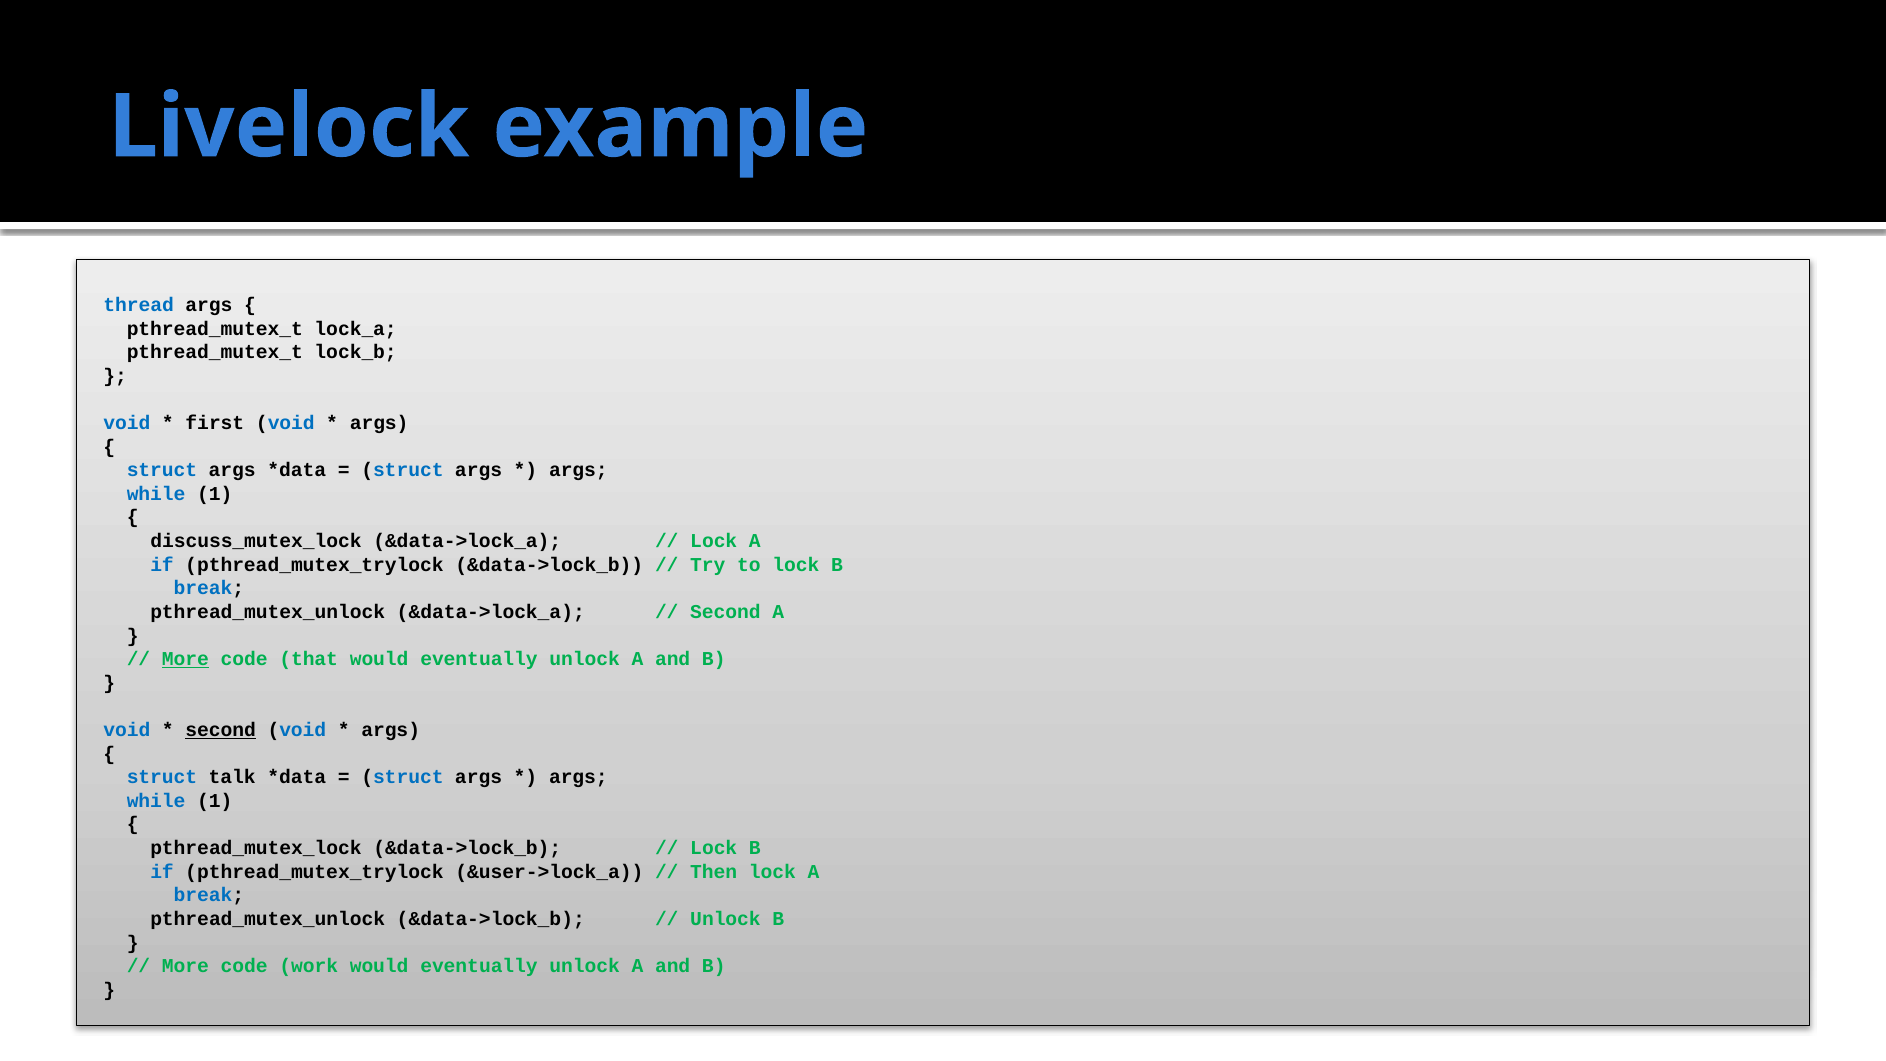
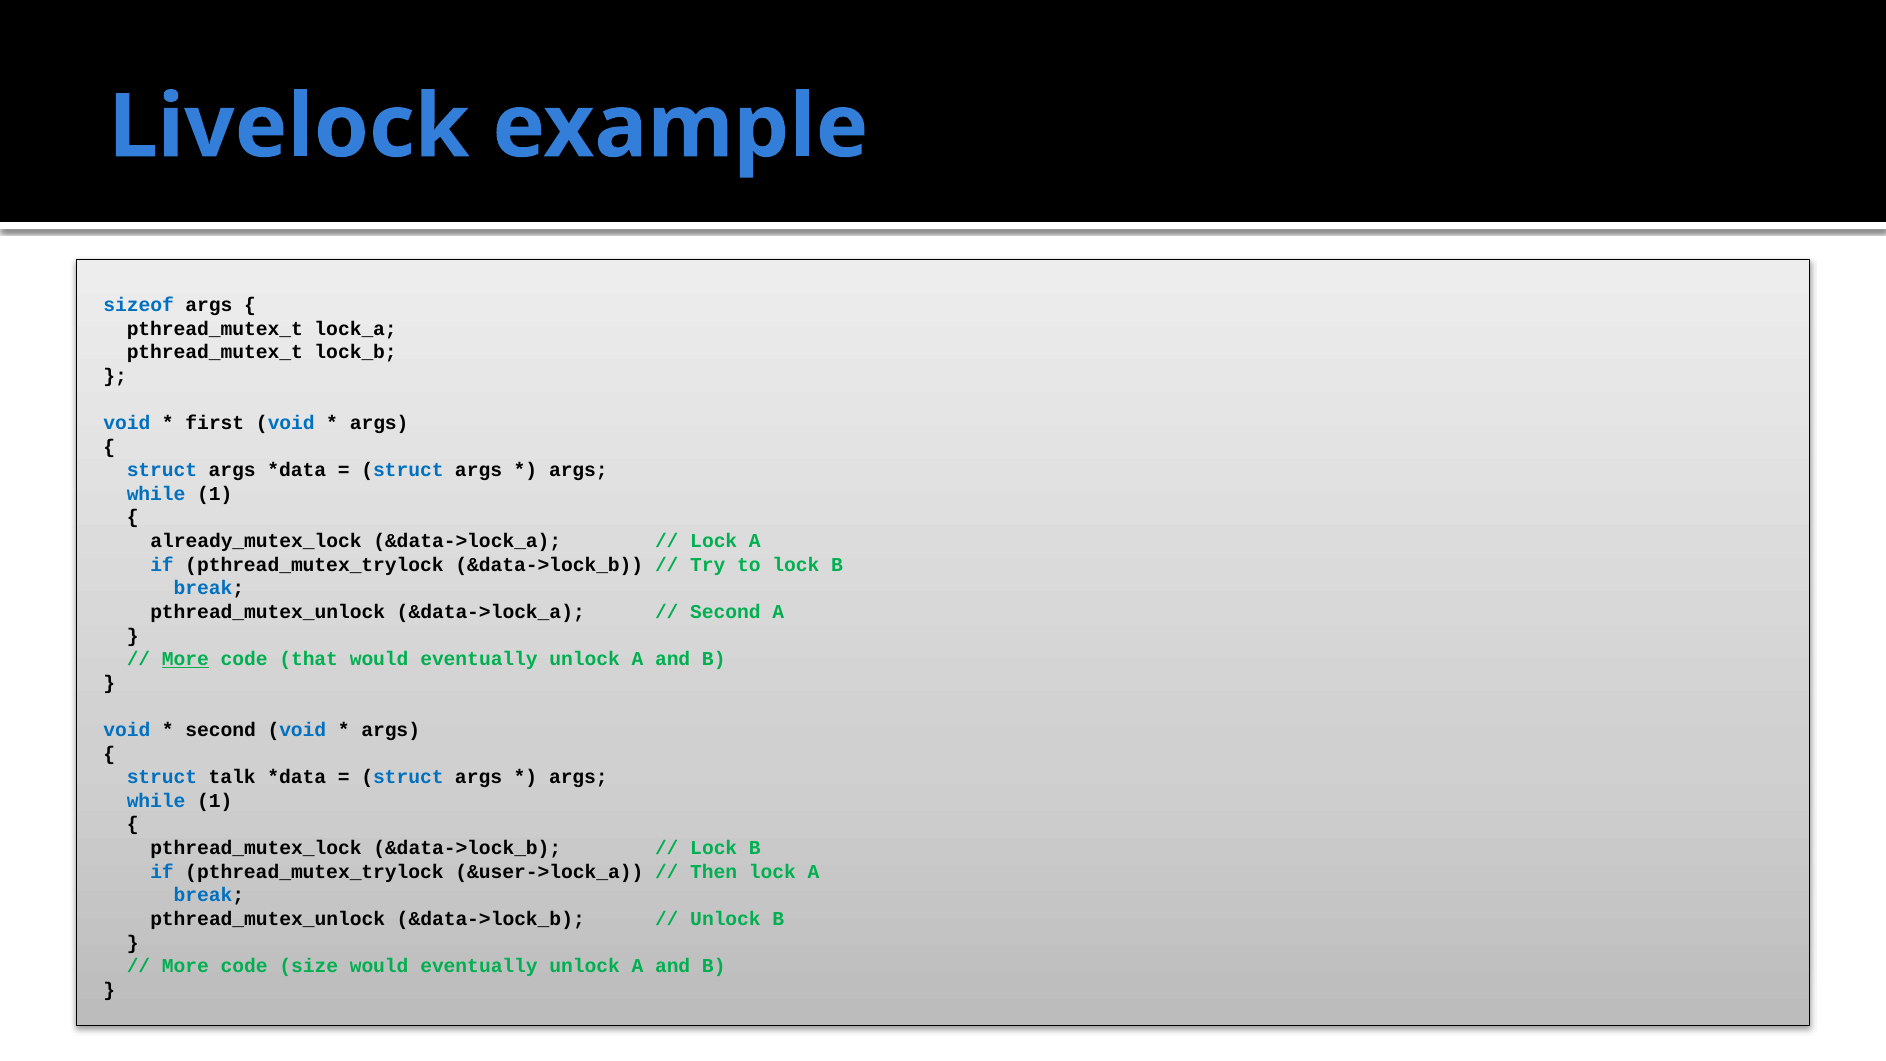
thread: thread -> sizeof
discuss_mutex_lock: discuss_mutex_lock -> already_mutex_lock
second at (221, 730) underline: present -> none
work: work -> size
